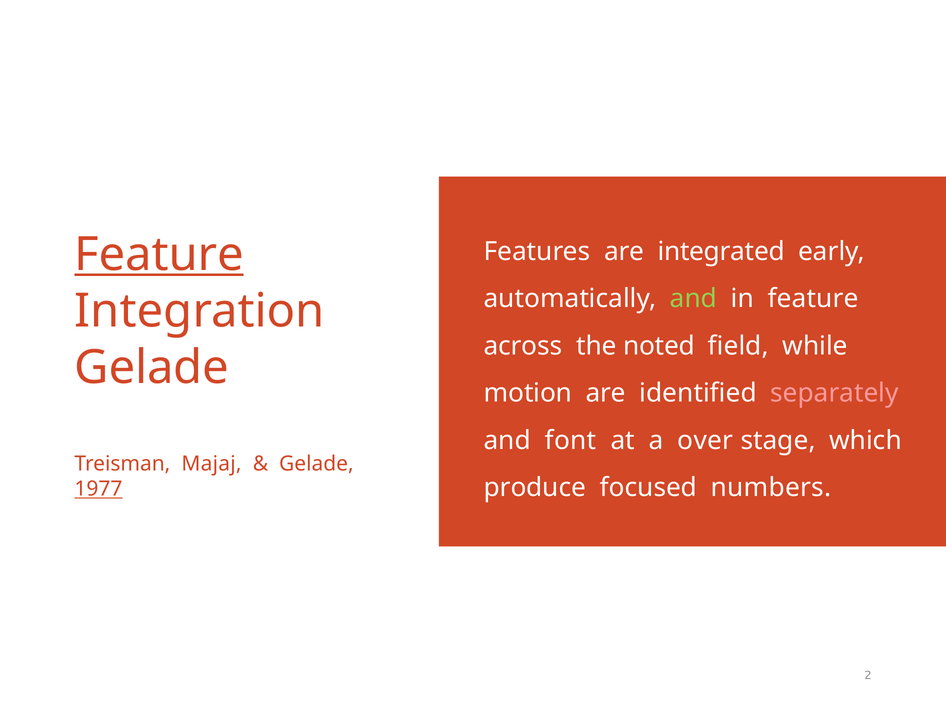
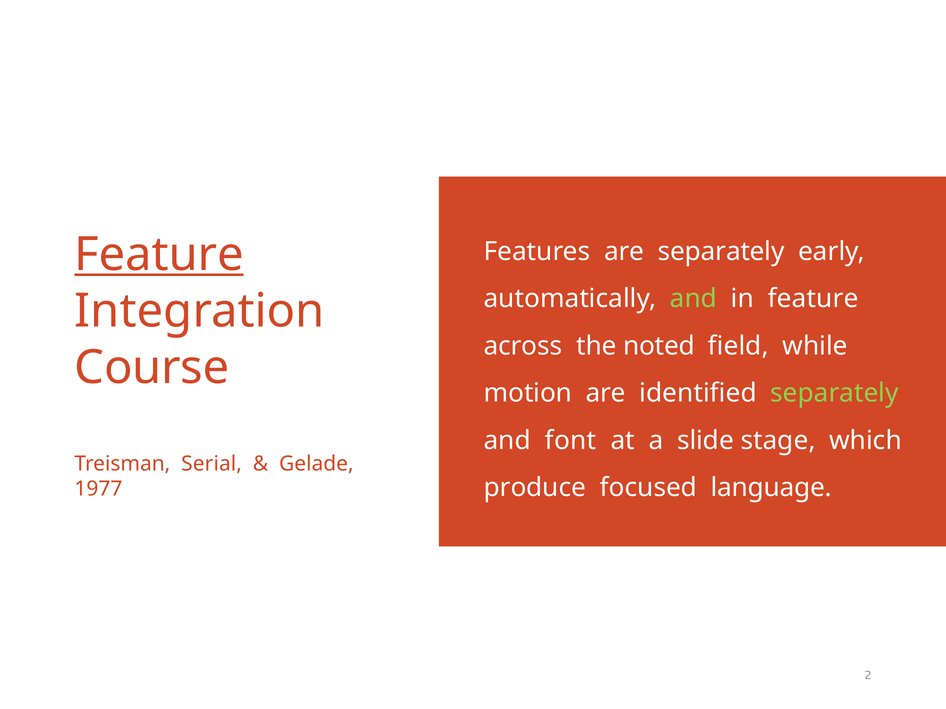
are integrated: integrated -> separately
Gelade at (152, 368): Gelade -> Course
separately at (834, 394) colour: pink -> light green
over: over -> slide
Majaj: Majaj -> Serial
numbers: numbers -> language
1977 underline: present -> none
